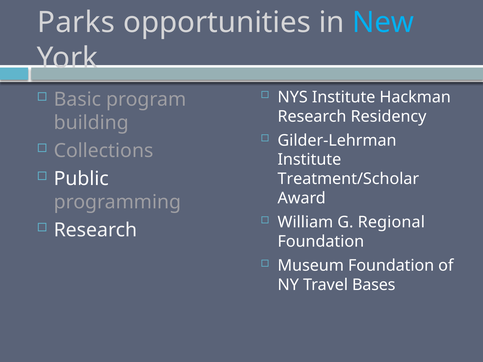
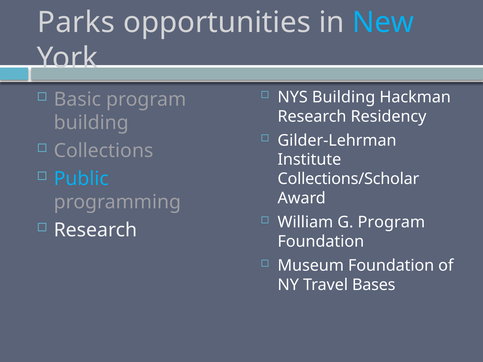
NYS Institute: Institute -> Building
Public colour: white -> light blue
Treatment/Scholar: Treatment/Scholar -> Collections/Scholar
G Regional: Regional -> Program
